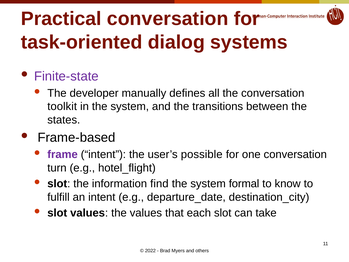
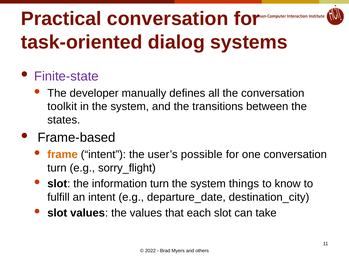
frame colour: purple -> orange
hotel_flight: hotel_flight -> sorry_flight
information find: find -> turn
formal: formal -> things
